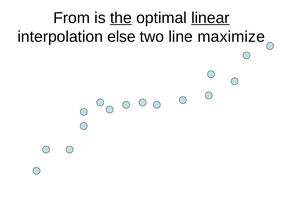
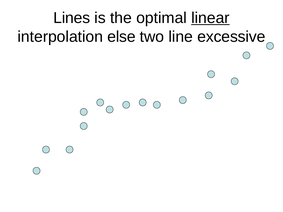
From: From -> Lines
the underline: present -> none
maximize: maximize -> excessive
